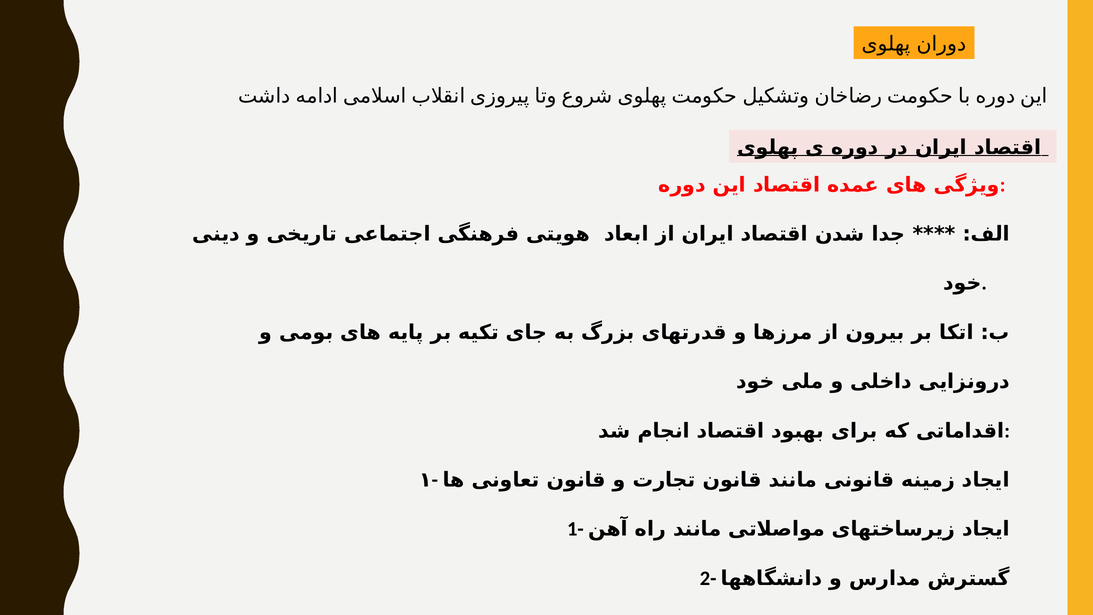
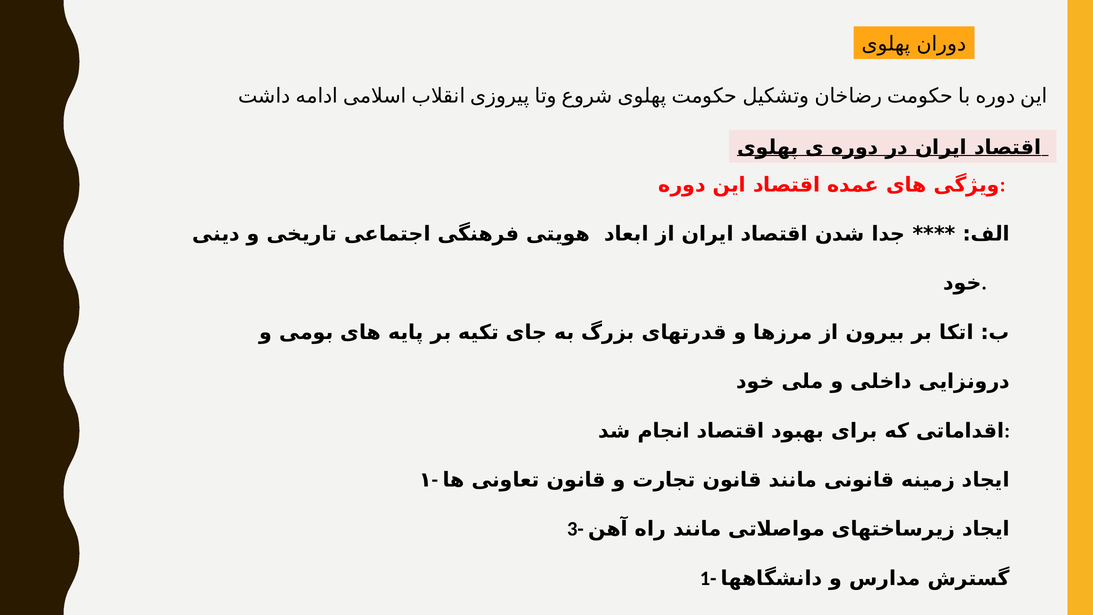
1-: 1- -> 3-
2-: 2- -> 1-
